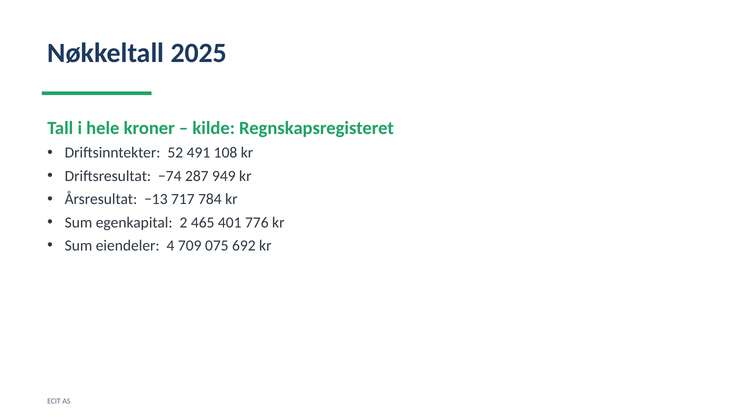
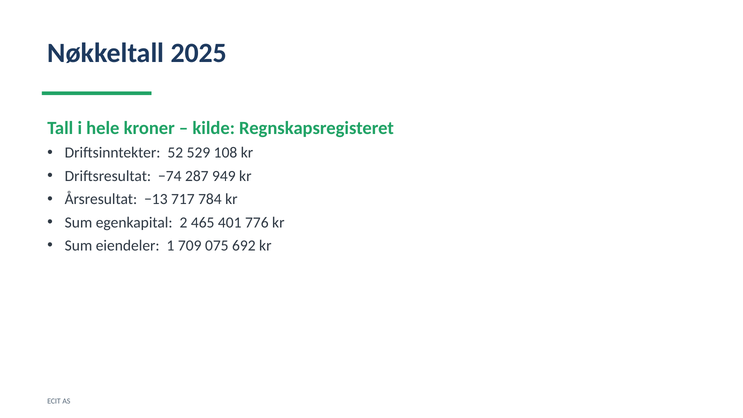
491: 491 -> 529
4: 4 -> 1
